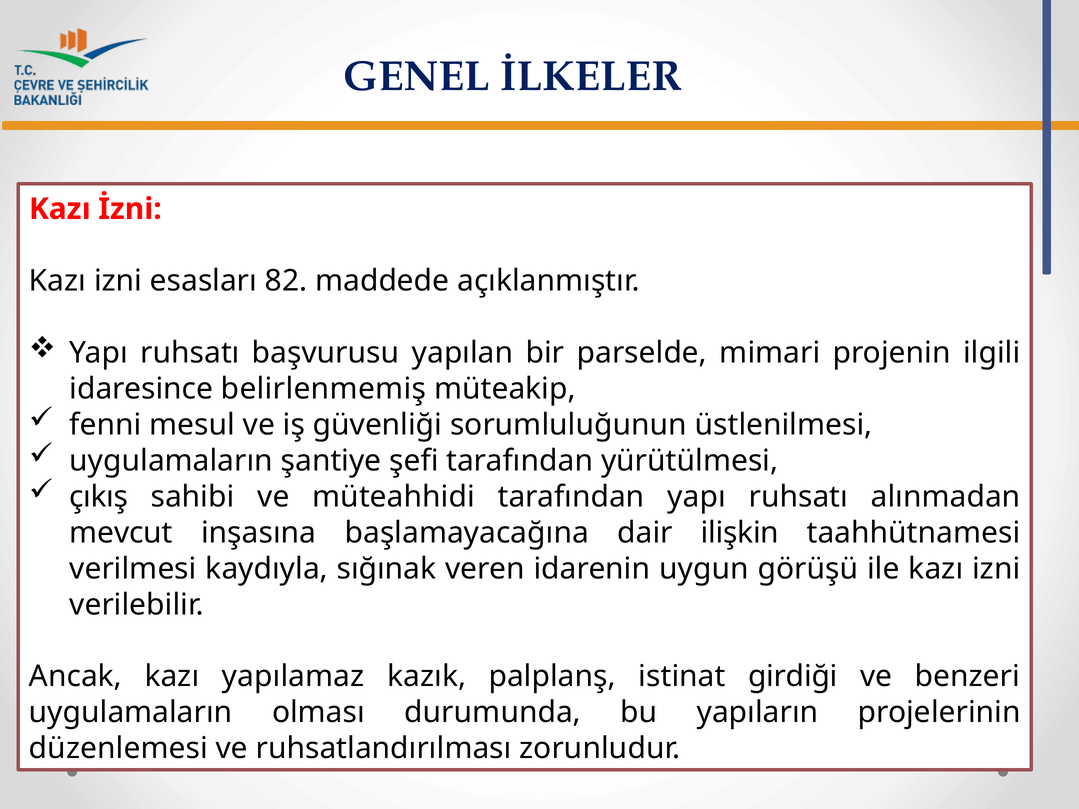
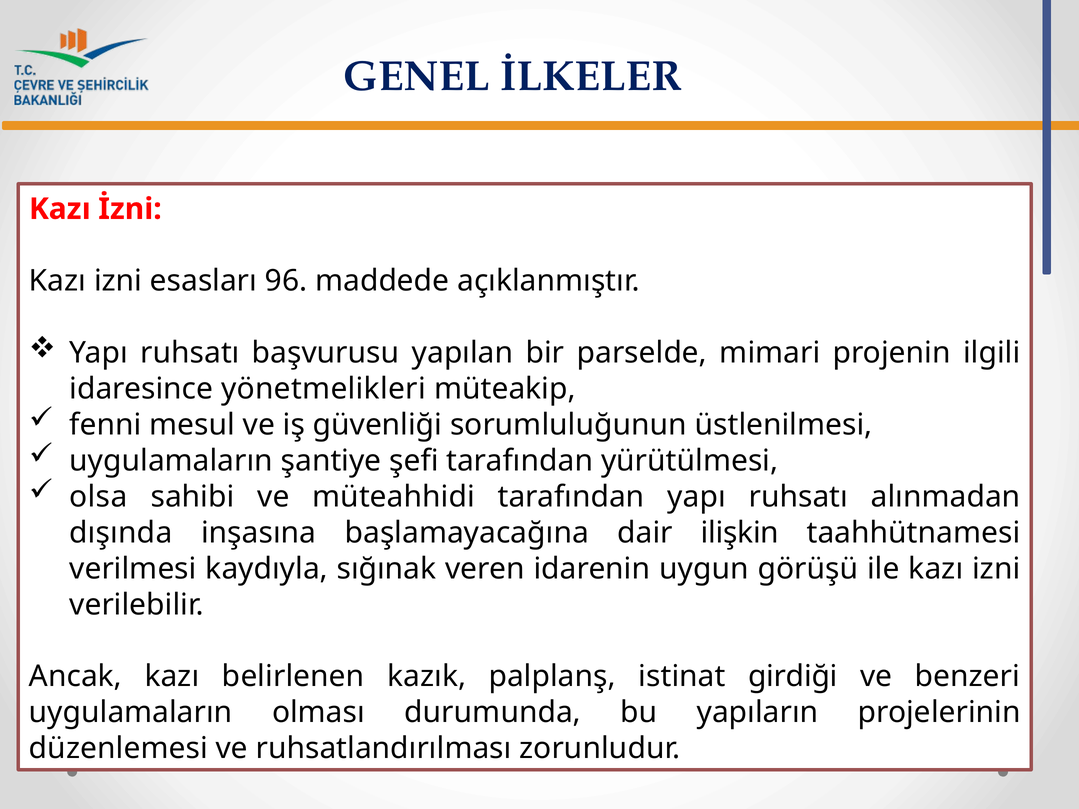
82: 82 -> 96
belirlenmemiş: belirlenmemiş -> yönetmelikleri
çıkış: çıkış -> olsa
mevcut: mevcut -> dışında
yapılamaz: yapılamaz -> belirlenen
